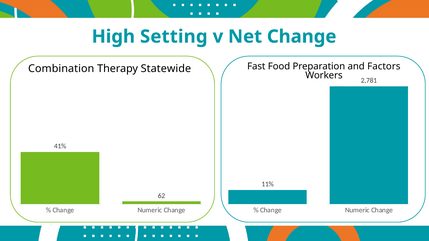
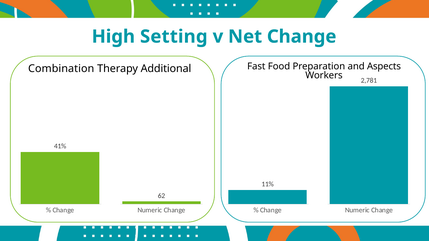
Factors: Factors -> Aspects
Statewide: Statewide -> Additional
